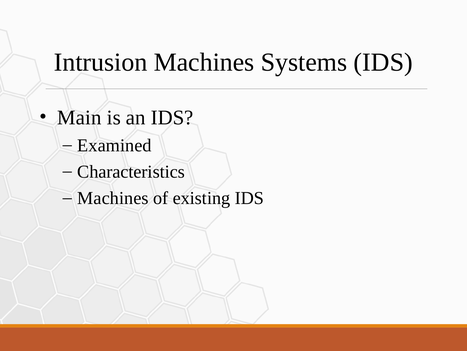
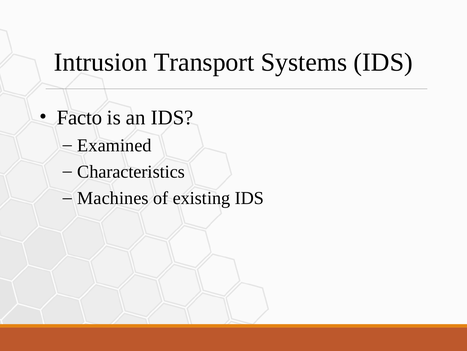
Intrusion Machines: Machines -> Transport
Main: Main -> Facto
